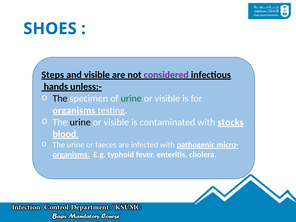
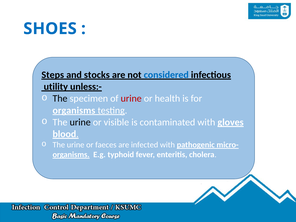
and visible: visible -> stocks
considered colour: purple -> blue
hands: hands -> utility
urine at (131, 99) colour: green -> red
visible at (167, 99): visible -> health
stocks: stocks -> gloves
